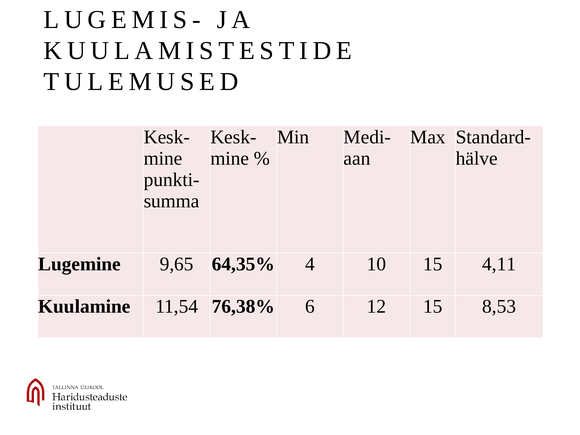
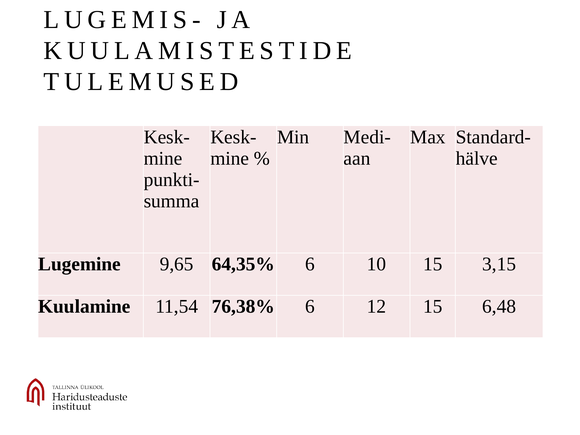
64,35% 4: 4 -> 6
4,11: 4,11 -> 3,15
8,53: 8,53 -> 6,48
